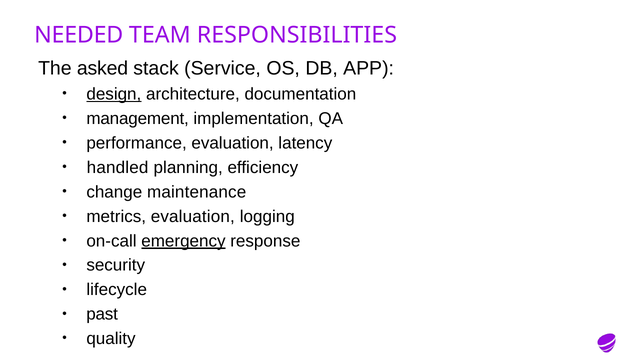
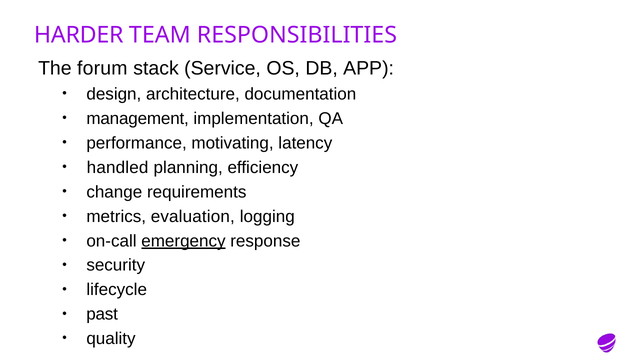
NEEDED: NEEDED -> HARDER
asked: asked -> forum
design underline: present -> none
performance evaluation: evaluation -> motivating
maintenance: maintenance -> requirements
